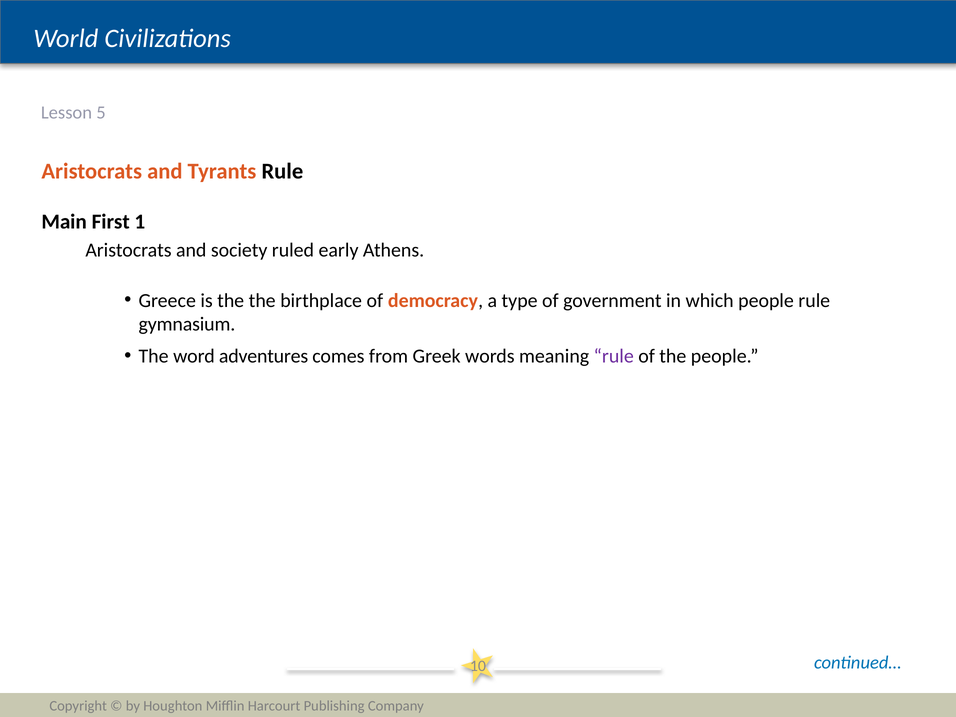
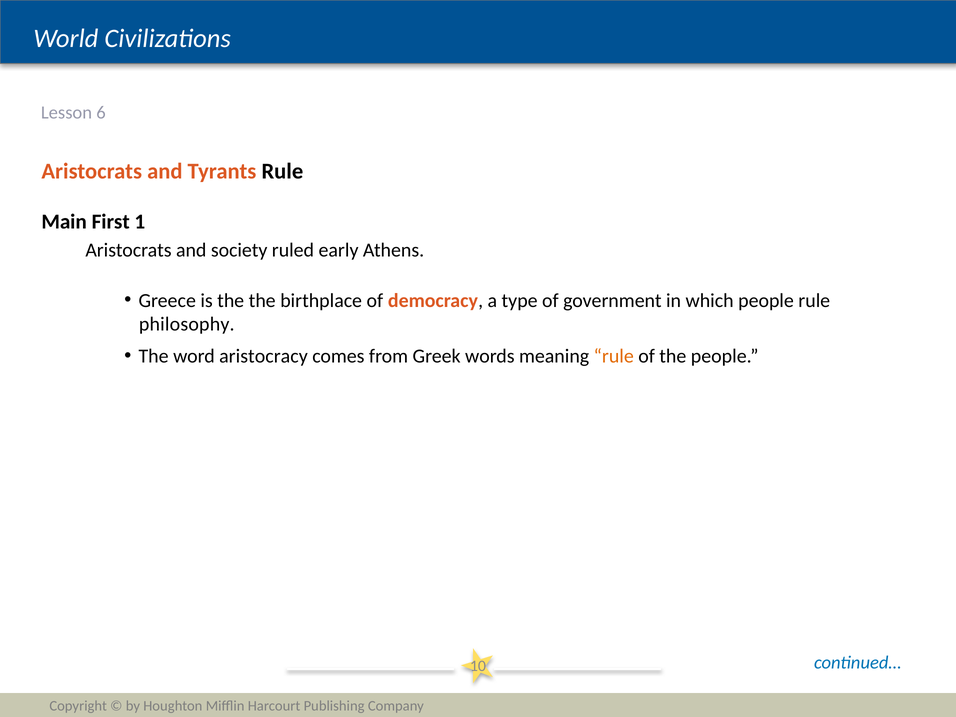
5: 5 -> 6
gymnasium: gymnasium -> philosophy
adventures: adventures -> aristocracy
rule at (614, 356) colour: purple -> orange
